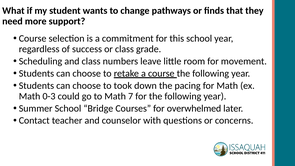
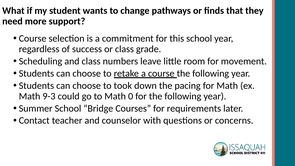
0-3: 0-3 -> 9-3
7: 7 -> 0
overwhelmed: overwhelmed -> requirements
